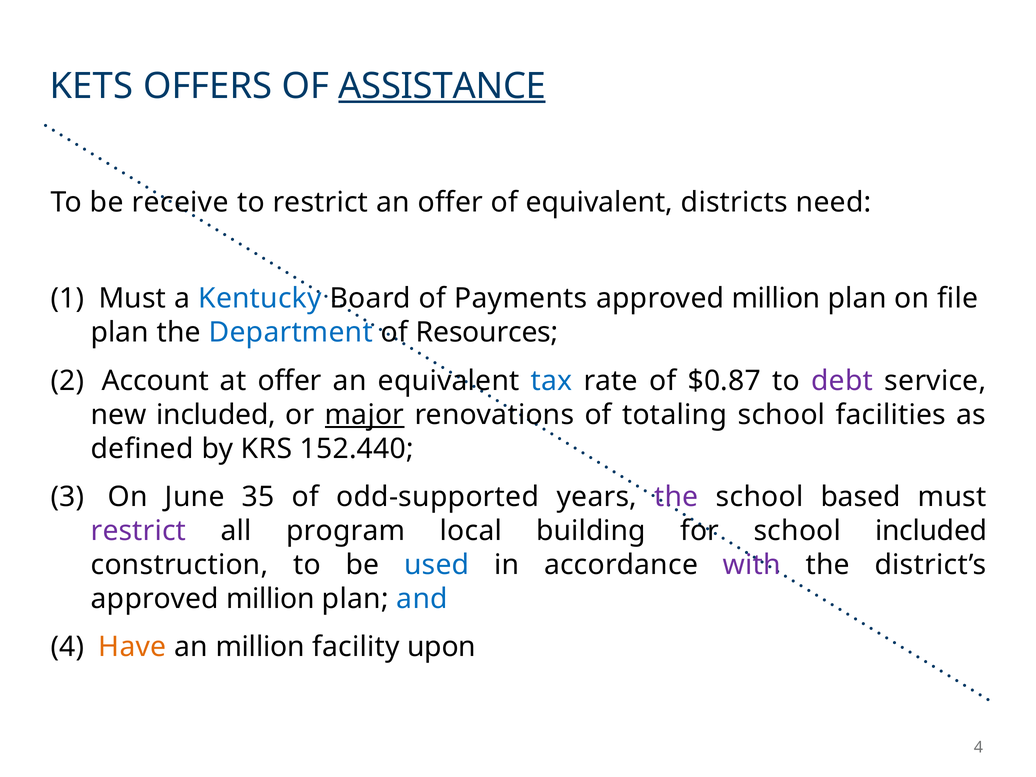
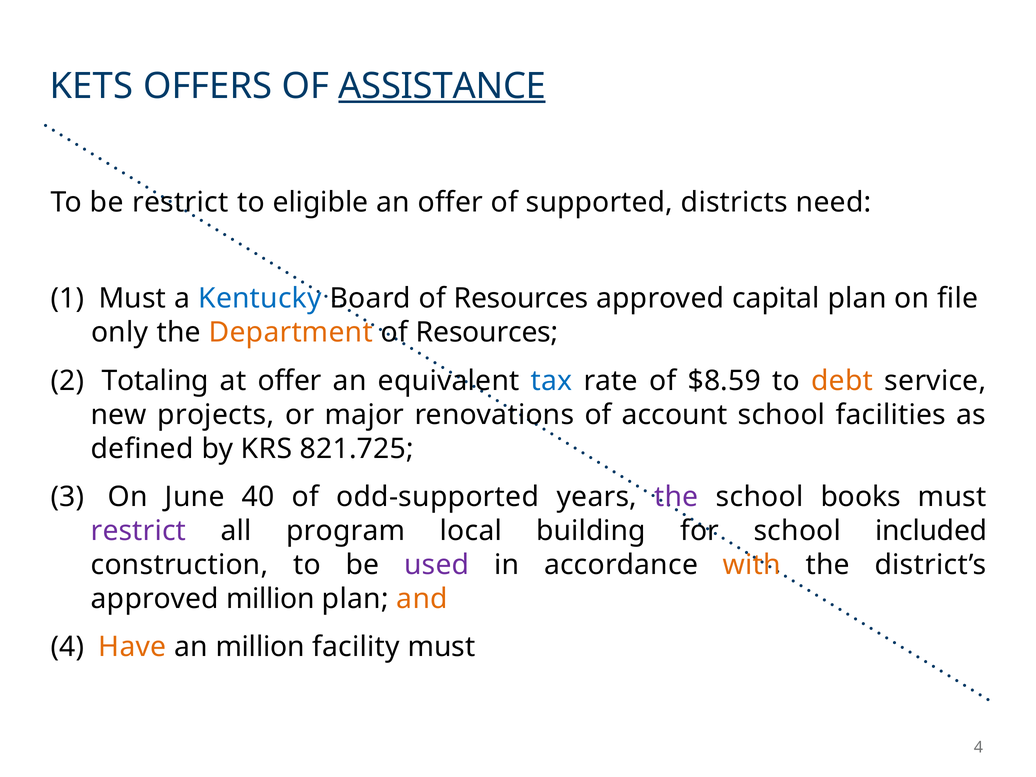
be receive: receive -> restrict
to restrict: restrict -> eligible
of equivalent: equivalent -> supported
Board of Payments: Payments -> Resources
million at (776, 299): million -> capital
plan at (120, 333): plan -> only
Department colour: blue -> orange
Account: Account -> Totaling
$0.87: $0.87 -> $8.59
debt colour: purple -> orange
new included: included -> projects
major underline: present -> none
totaling: totaling -> account
152.440: 152.440 -> 821.725
35: 35 -> 40
based: based -> books
used colour: blue -> purple
with colour: purple -> orange
and colour: blue -> orange
facility upon: upon -> must
